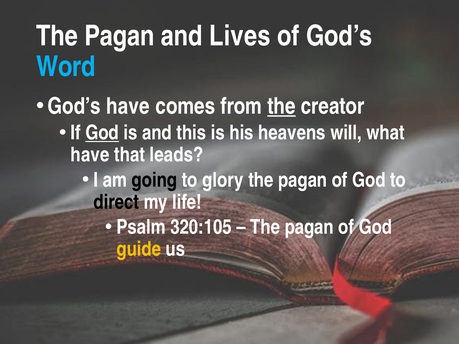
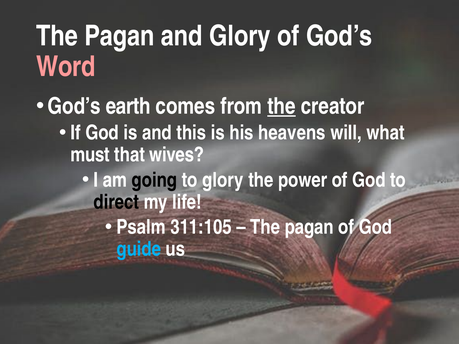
and Lives: Lives -> Glory
Word colour: light blue -> pink
God’s have: have -> earth
God at (102, 133) underline: present -> none
have at (90, 155): have -> must
leads: leads -> wives
pagan at (303, 180): pagan -> power
320:105: 320:105 -> 311:105
guide colour: yellow -> light blue
